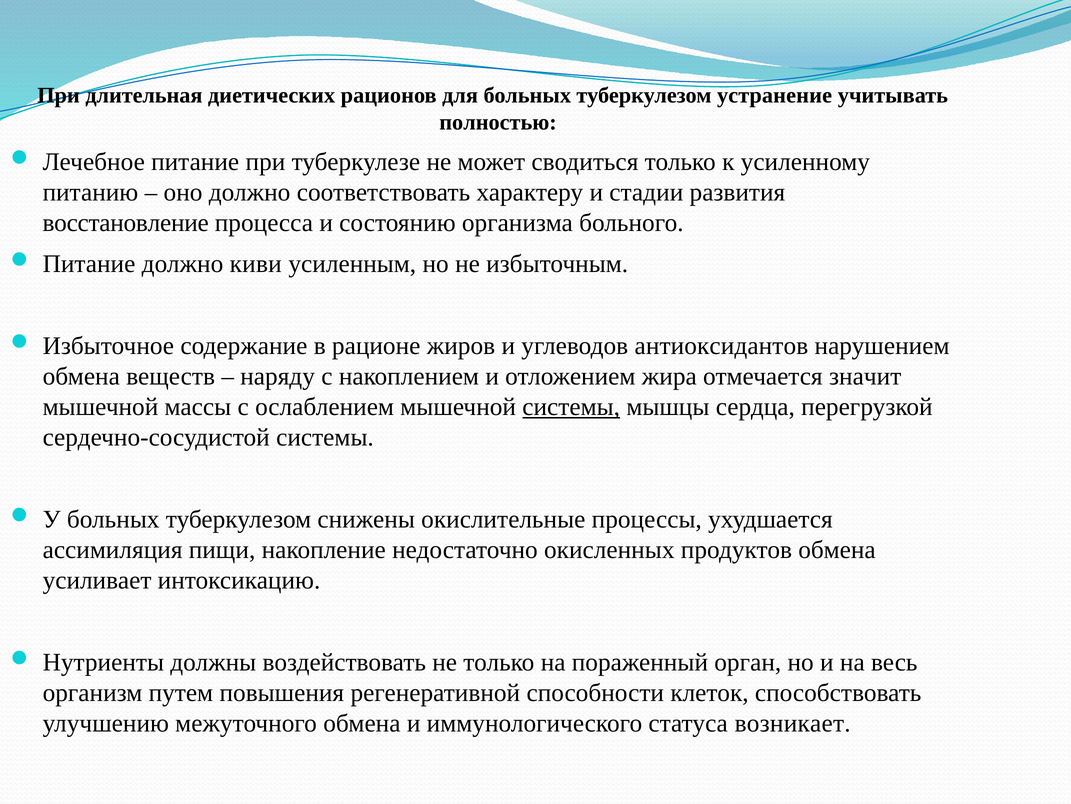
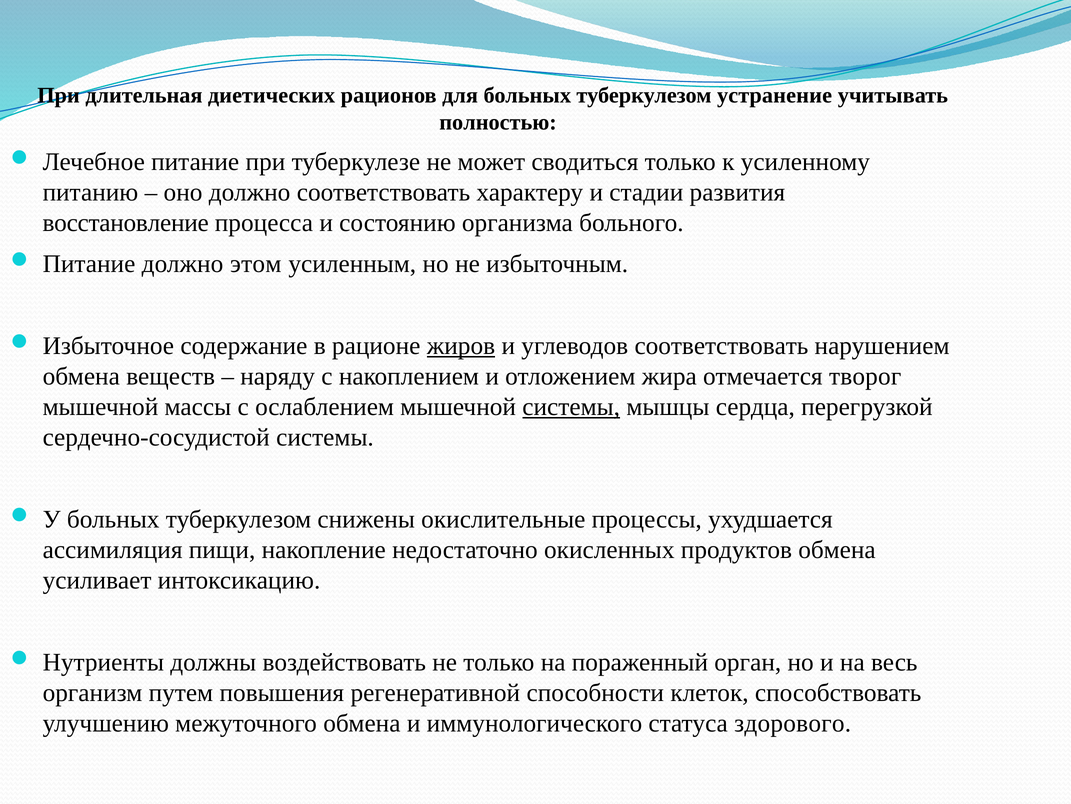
киви: киви -> этом
жиров underline: none -> present
углеводов антиоксидантов: антиоксидантов -> соответствовать
значит: значит -> творог
возникает: возникает -> здорового
